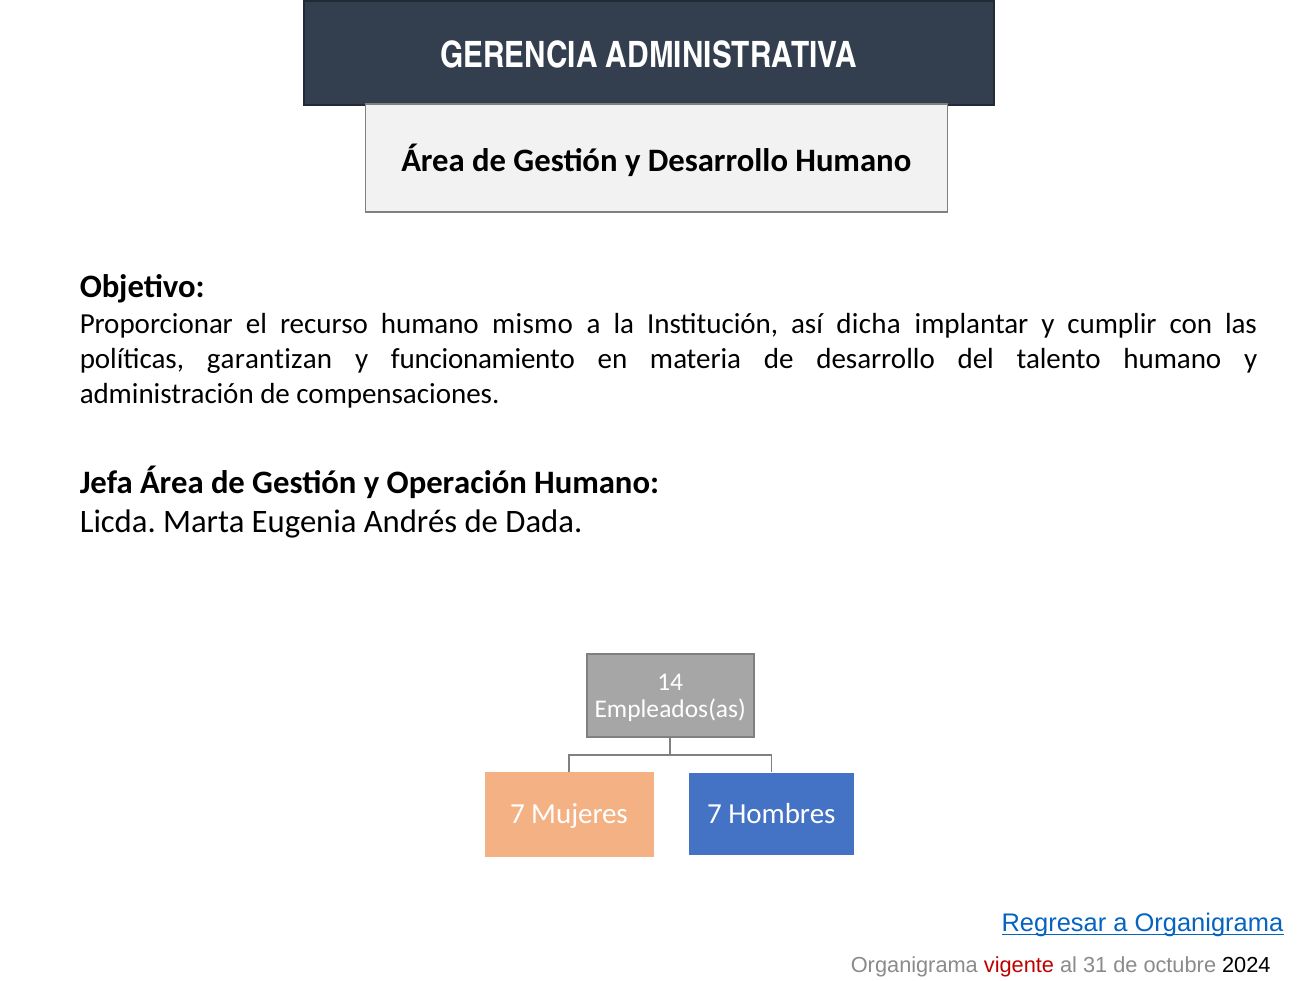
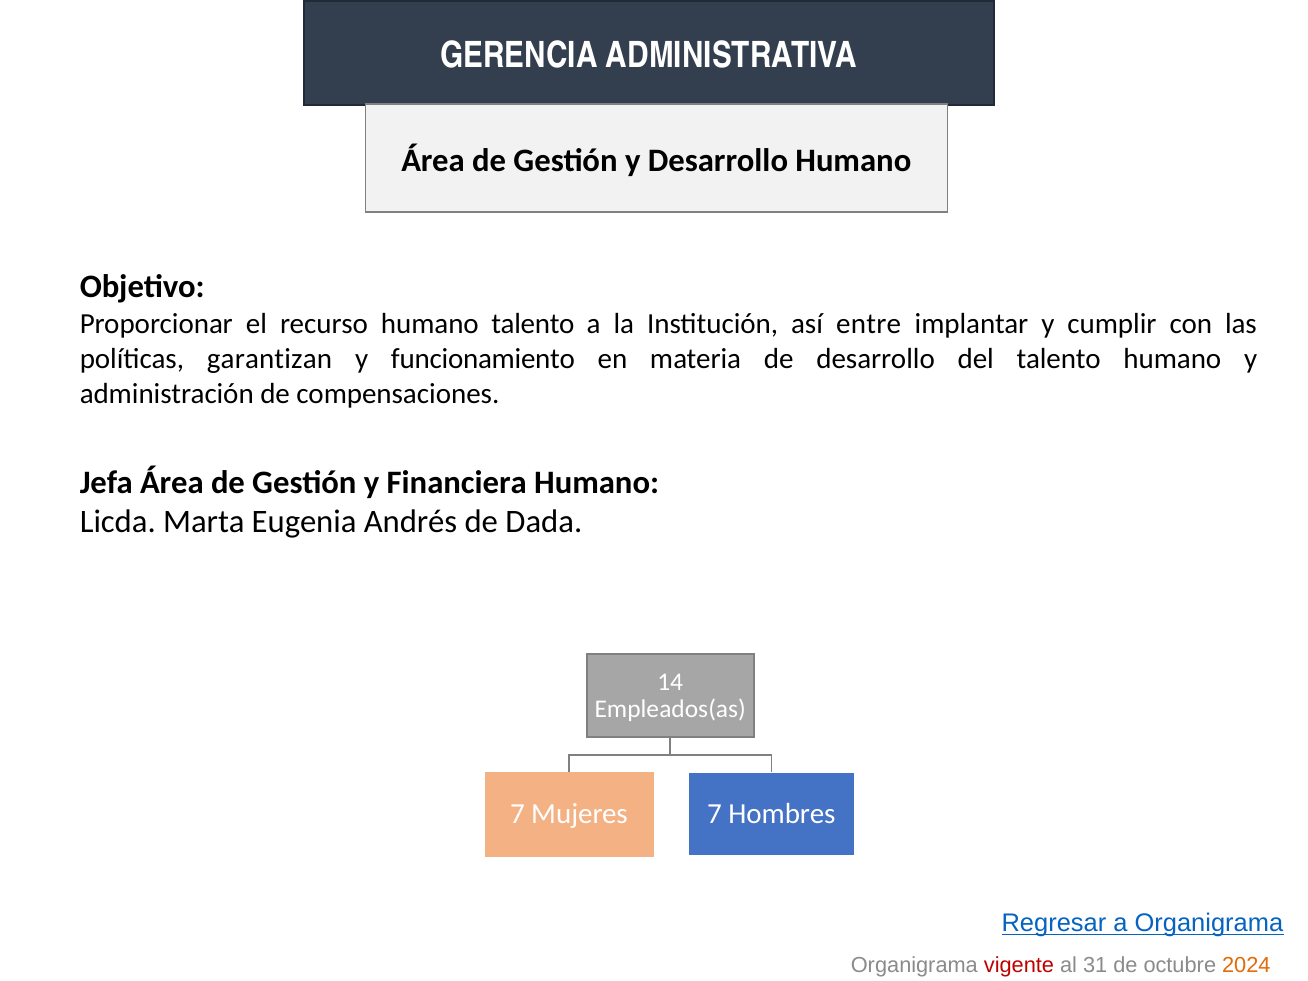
humano mismo: mismo -> talento
dicha: dicha -> entre
Operación: Operación -> Financiera
2024 colour: black -> orange
